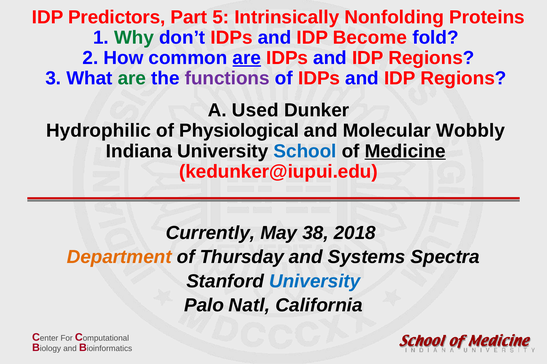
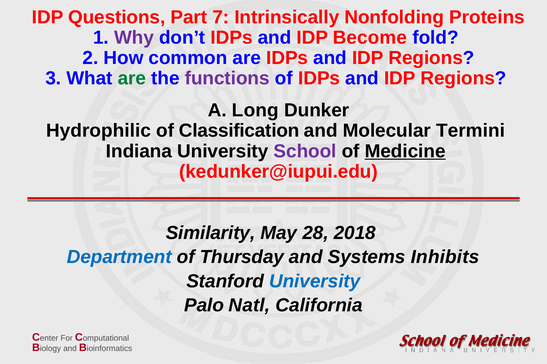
Predictors: Predictors -> Questions
5: 5 -> 7
Why colour: green -> purple
are at (247, 58) underline: present -> none
Used: Used -> Long
Physiological: Physiological -> Classification
Wobbly: Wobbly -> Termini
School colour: blue -> purple
Currently: Currently -> Similarity
38: 38 -> 28
Department colour: orange -> blue
Spectra: Spectra -> Inhibits
